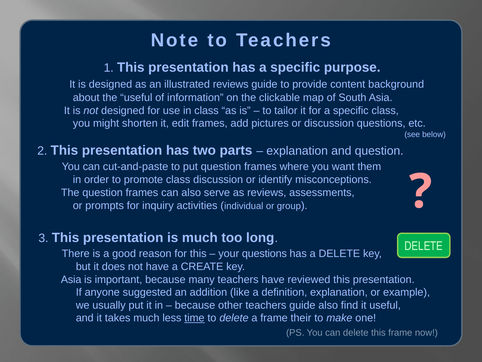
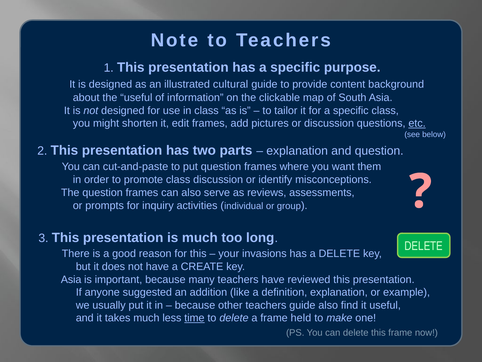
illustrated reviews: reviews -> cultural
etc underline: none -> present
your questions: questions -> invasions
their: their -> held
